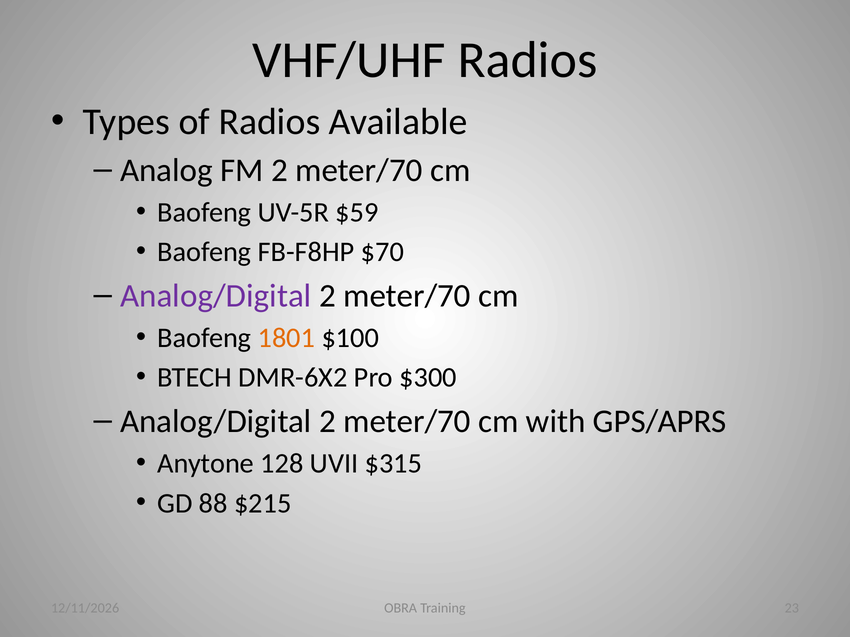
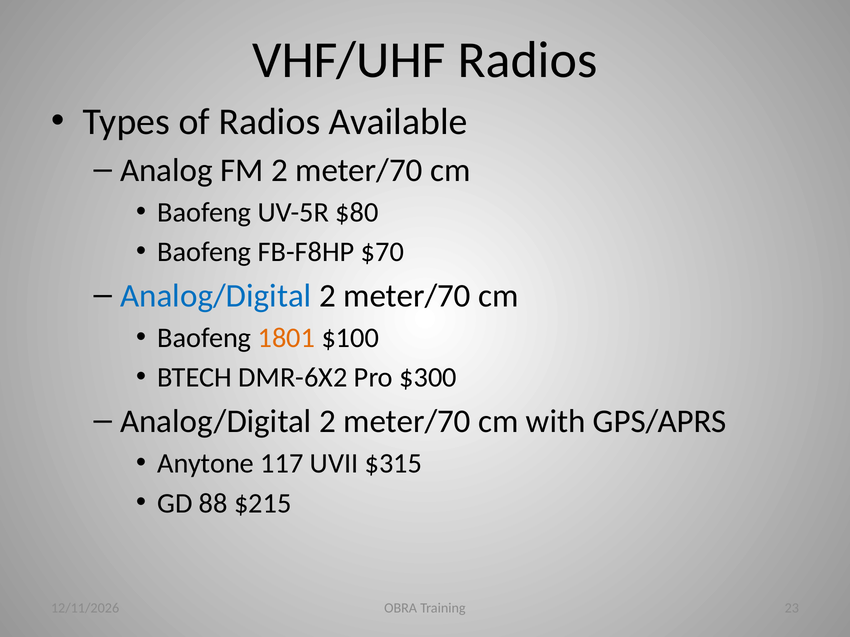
$59: $59 -> $80
Analog/Digital at (216, 296) colour: purple -> blue
128: 128 -> 117
